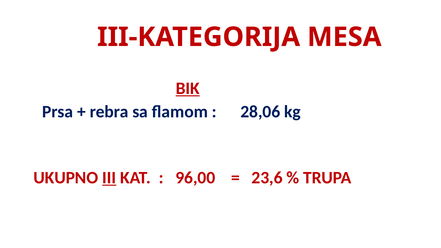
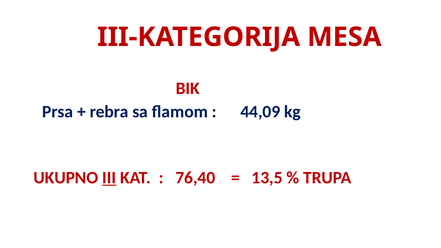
BIK underline: present -> none
28,06: 28,06 -> 44,09
96,00: 96,00 -> 76,40
23,6: 23,6 -> 13,5
